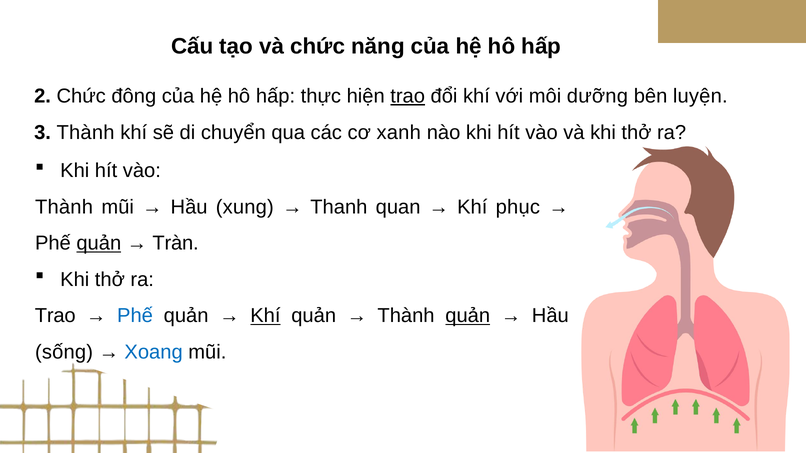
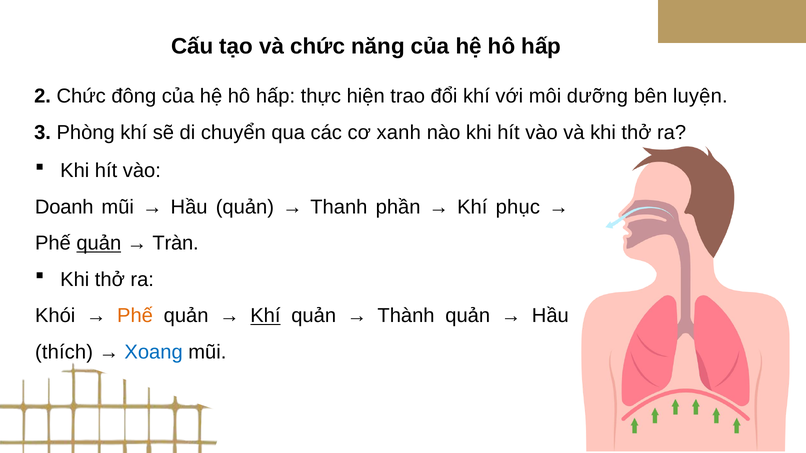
trao at (408, 96) underline: present -> none
3 Thành: Thành -> Phòng
Thành at (64, 207): Thành -> Doanh
Hầu xung: xung -> quản
quan: quan -> phần
Trao at (55, 316): Trao -> Khói
Phế at (135, 316) colour: blue -> orange
quản at (468, 316) underline: present -> none
sống: sống -> thích
